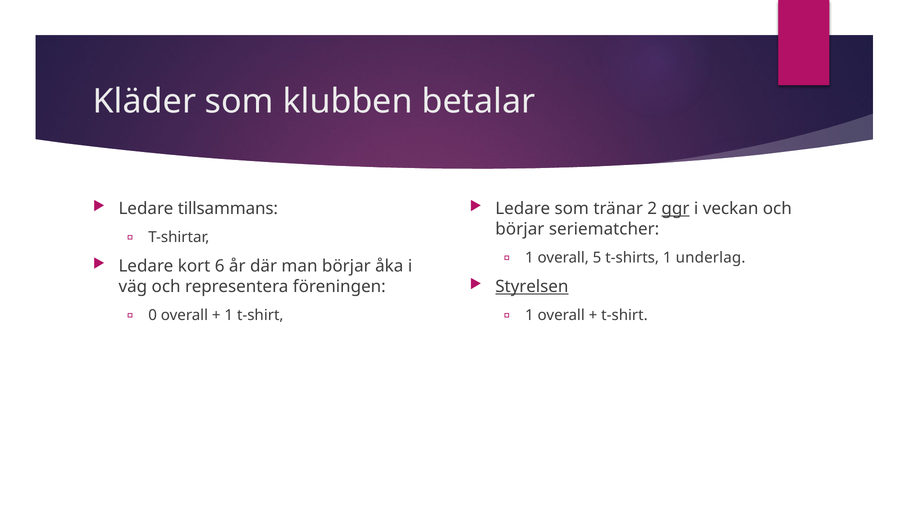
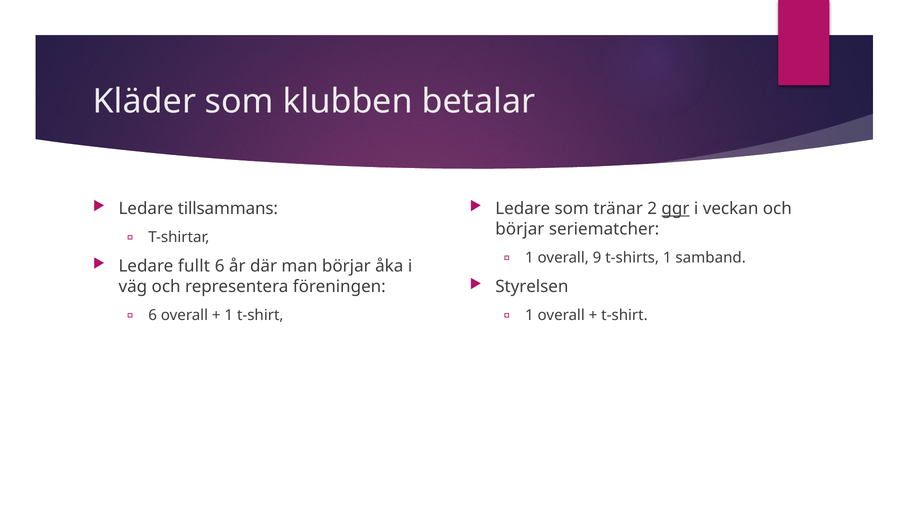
5: 5 -> 9
underlag: underlag -> samband
kort: kort -> fullt
Styrelsen underline: present -> none
0 at (153, 316): 0 -> 6
